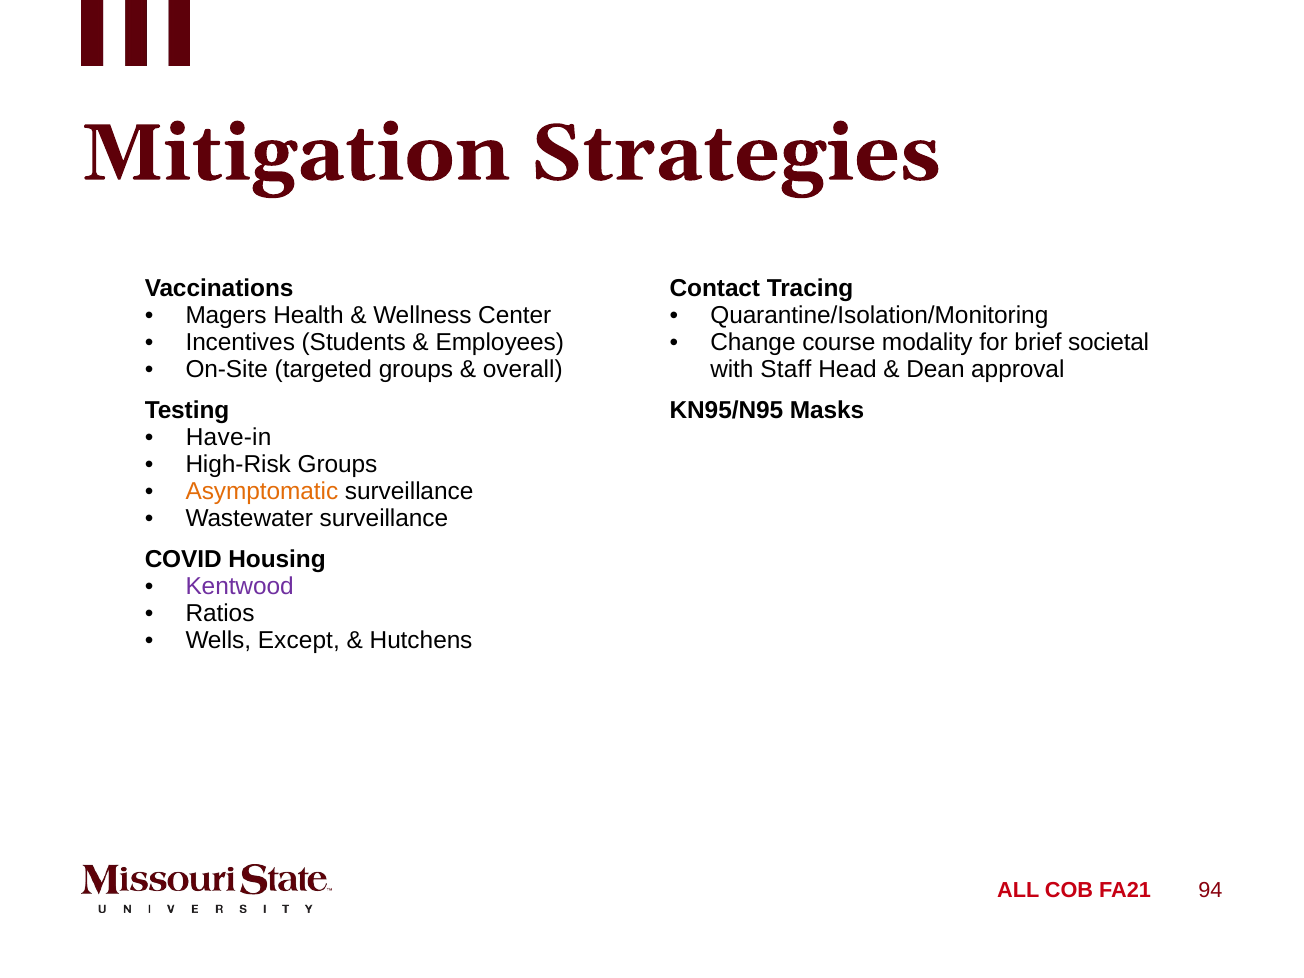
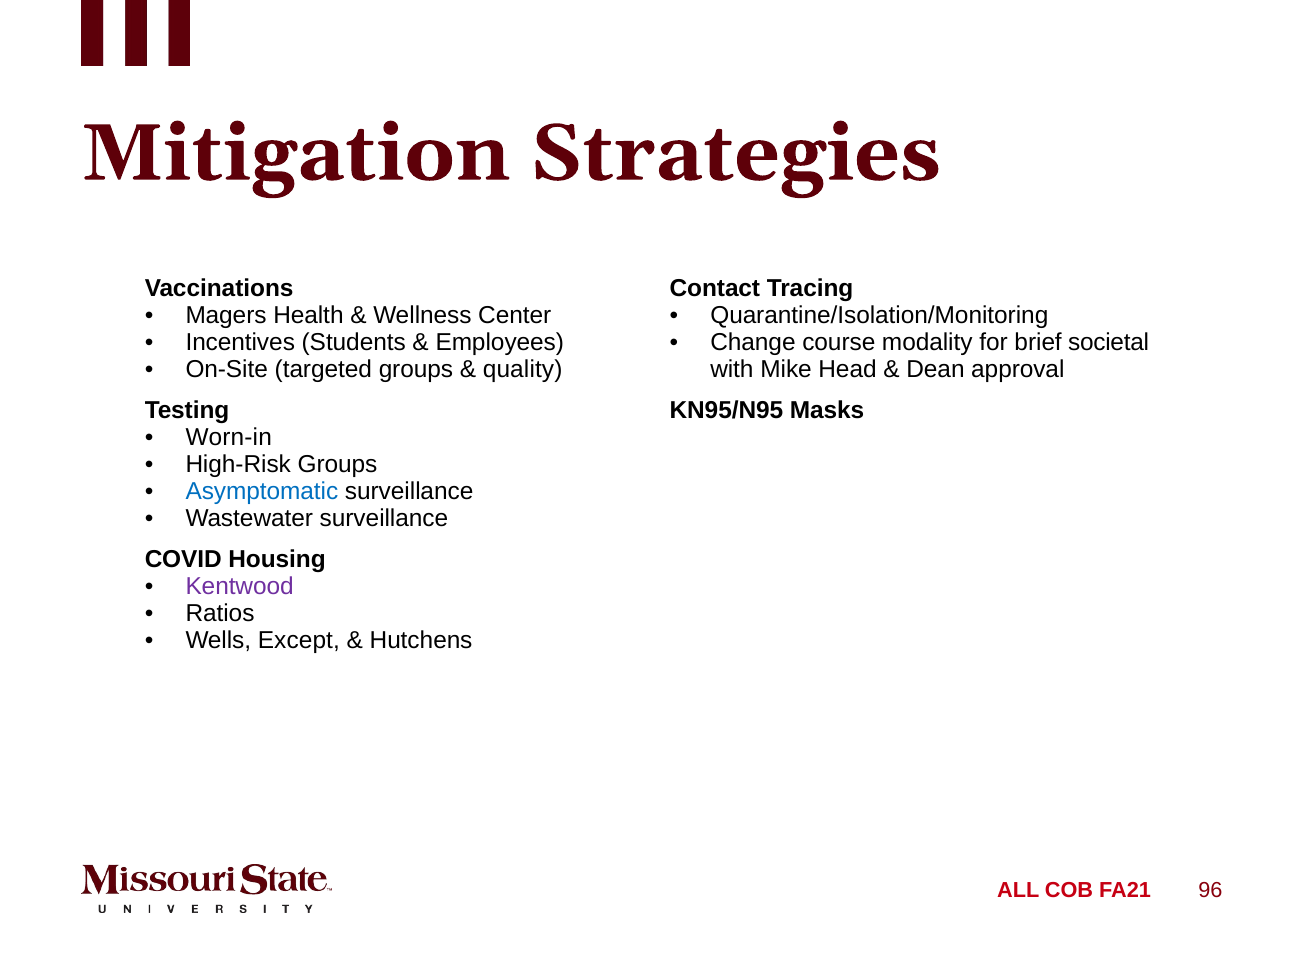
overall: overall -> quality
Staff: Staff -> Mike
Have-in: Have-in -> Worn-in
Asymptomatic colour: orange -> blue
94: 94 -> 96
